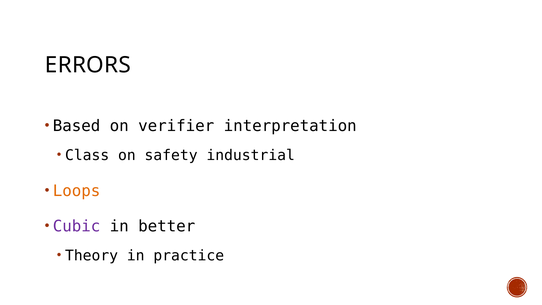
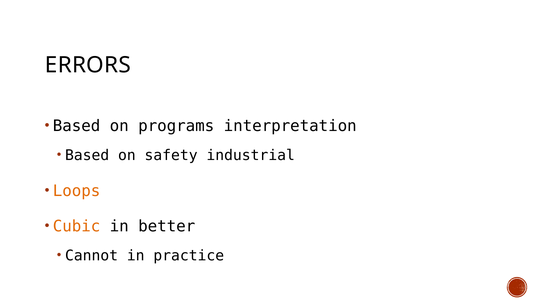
verifier: verifier -> programs
Class at (87, 155): Class -> Based
Cubic colour: purple -> orange
Theory: Theory -> Cannot
